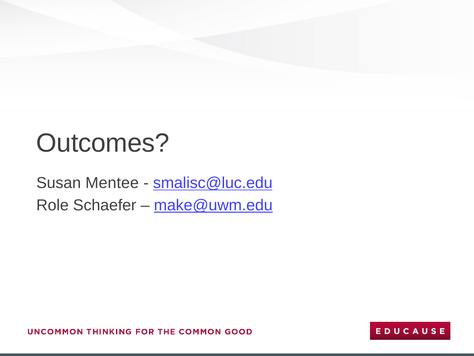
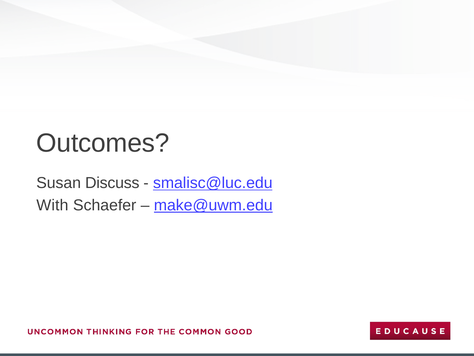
Mentee: Mentee -> Discuss
Role: Role -> With
